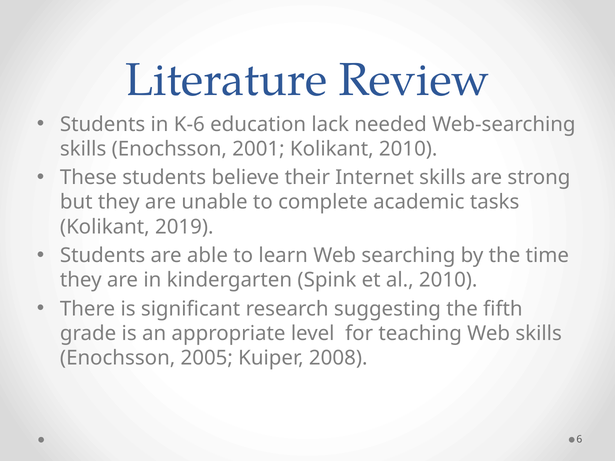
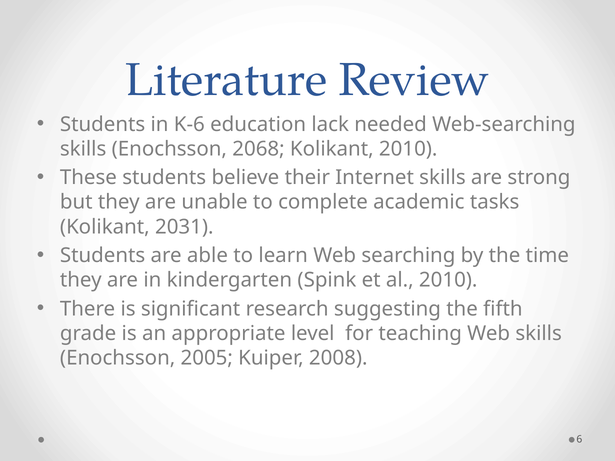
2001: 2001 -> 2068
2019: 2019 -> 2031
